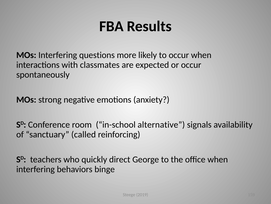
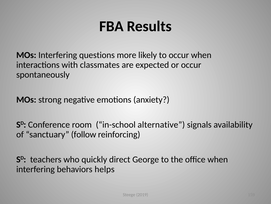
called: called -> follow
binge: binge -> helps
